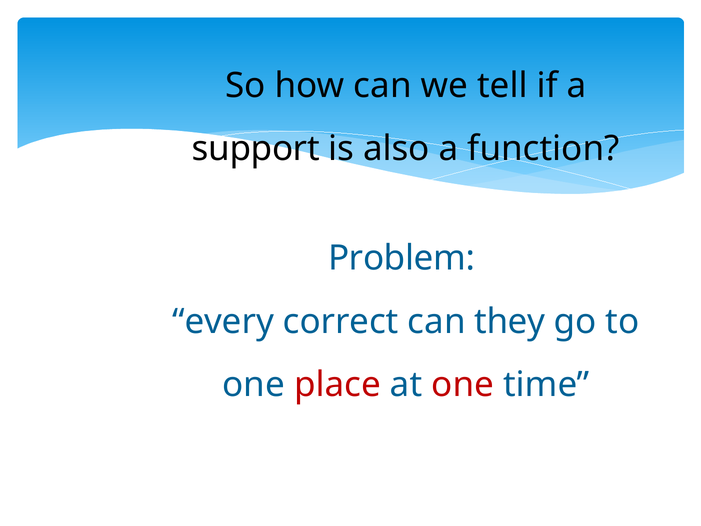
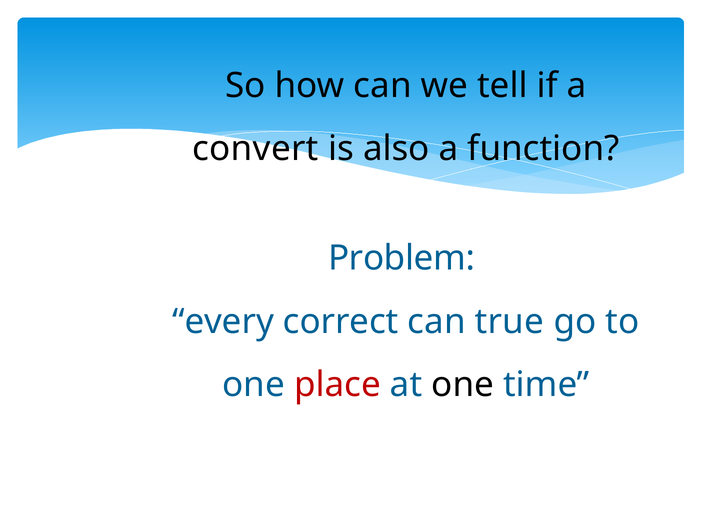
support: support -> convert
they: they -> true
one at (463, 384) colour: red -> black
